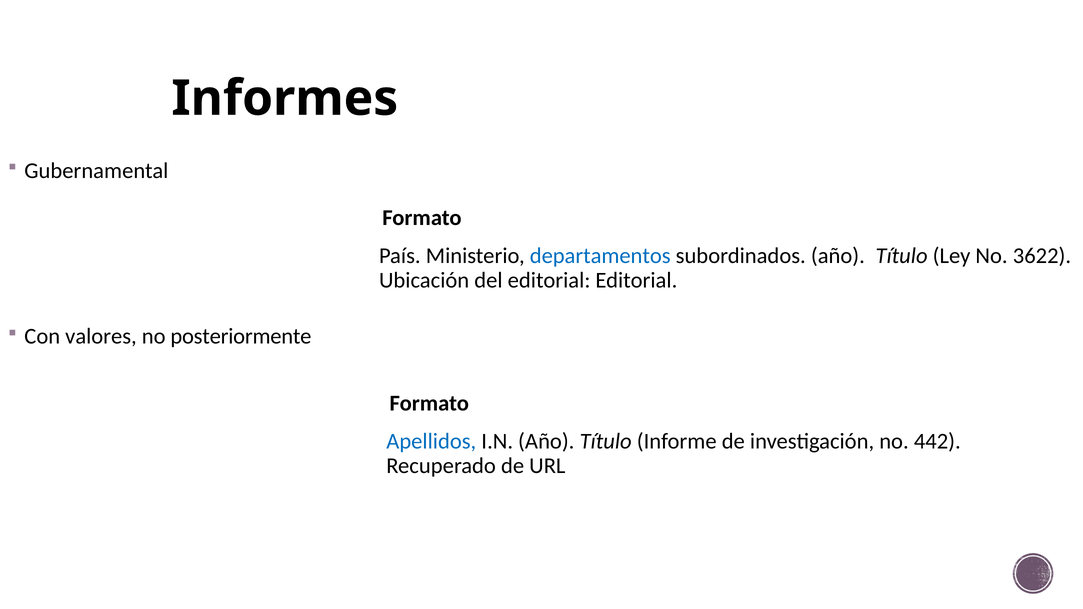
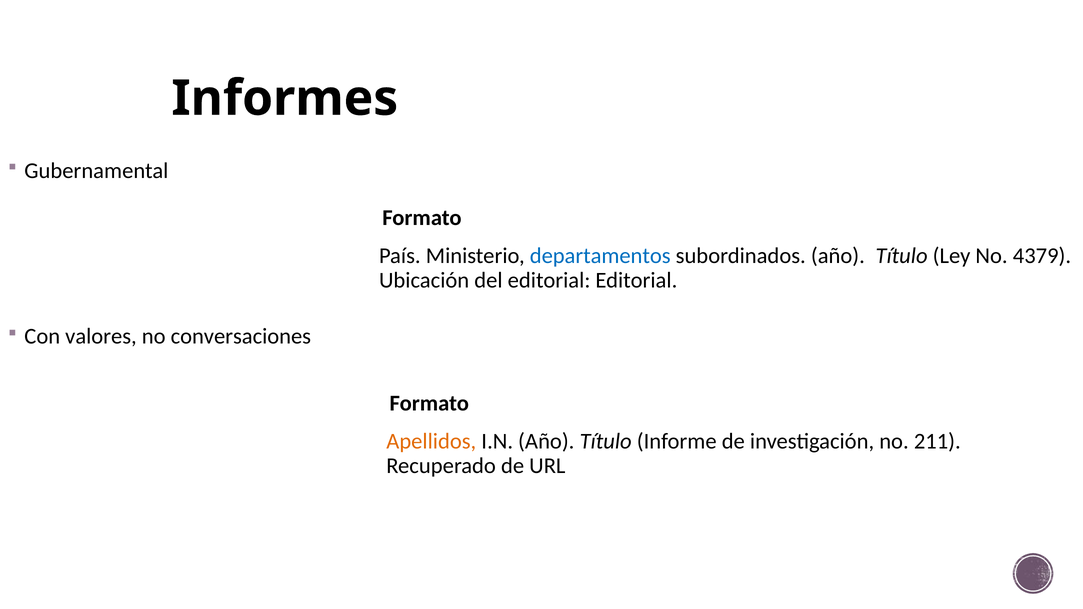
3622: 3622 -> 4379
posteriormente: posteriormente -> conversaciones
Apellidos colour: blue -> orange
442: 442 -> 211
